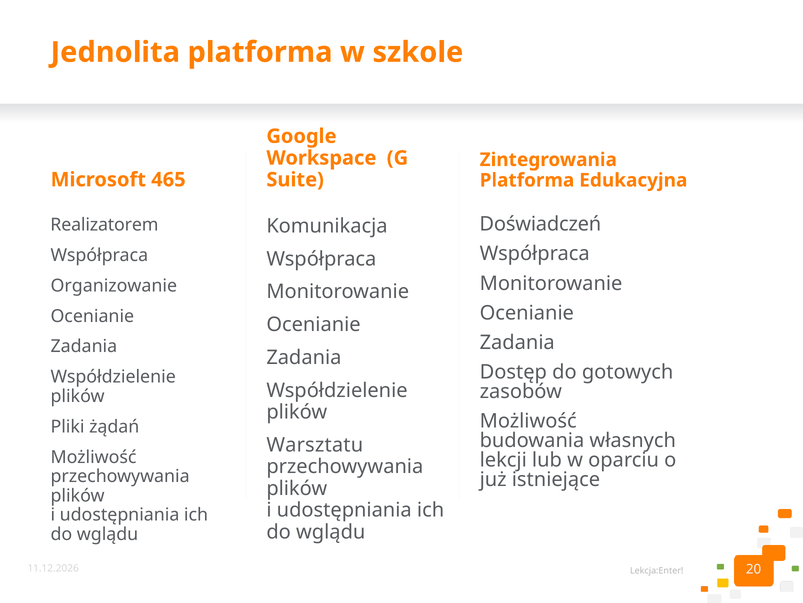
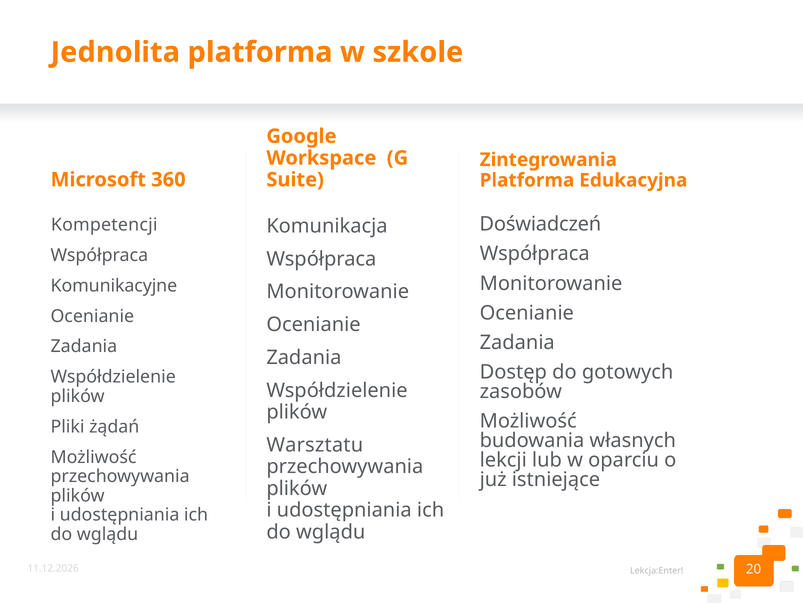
465: 465 -> 360
Realizatorem: Realizatorem -> Kompetencji
Organizowanie: Organizowanie -> Komunikacyjne
